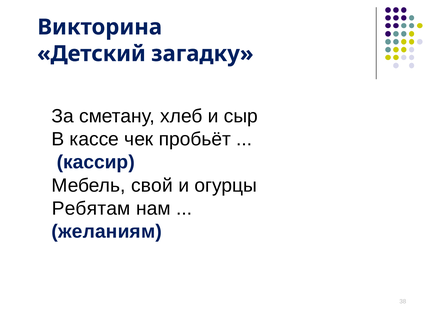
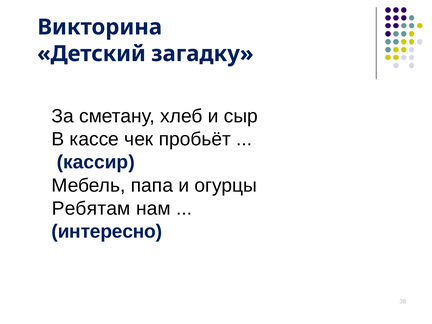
свой: свой -> папа
желаниям: желаниям -> интересно
